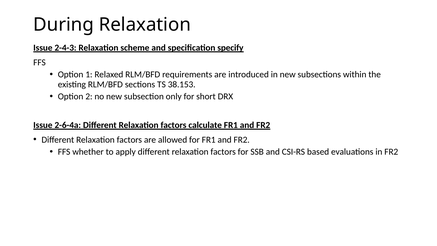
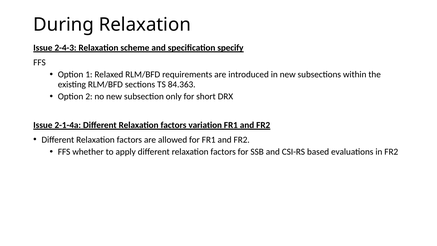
38.153: 38.153 -> 84.363
2-6-4a: 2-6-4a -> 2-1-4a
calculate: calculate -> variation
